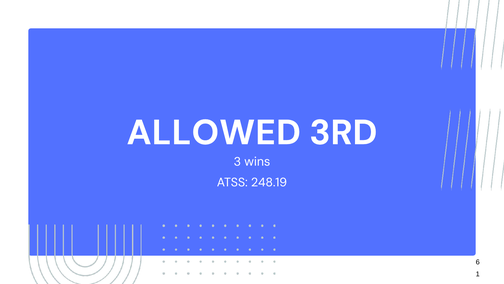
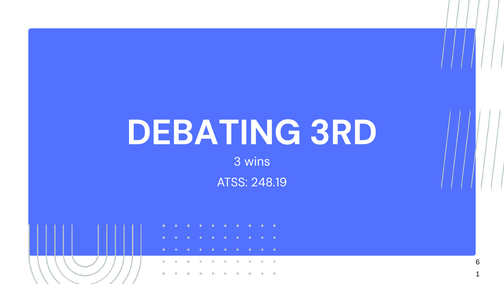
ALLOWED: ALLOWED -> DEBATING
